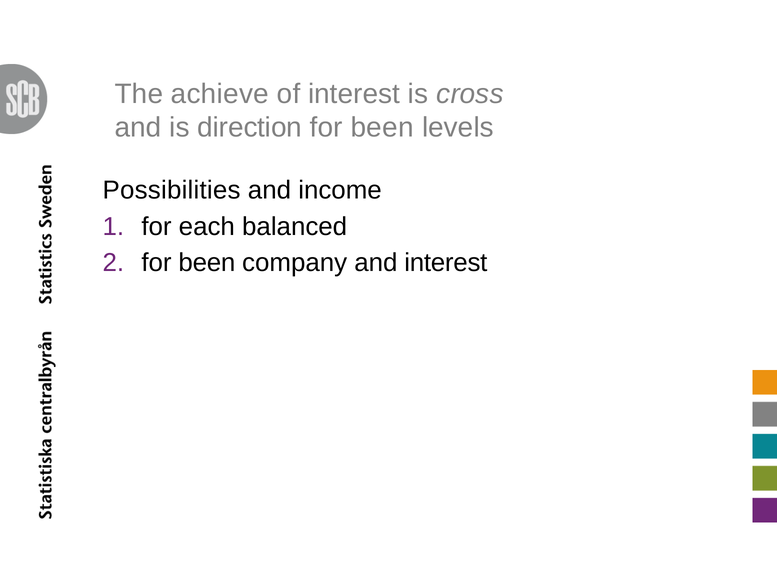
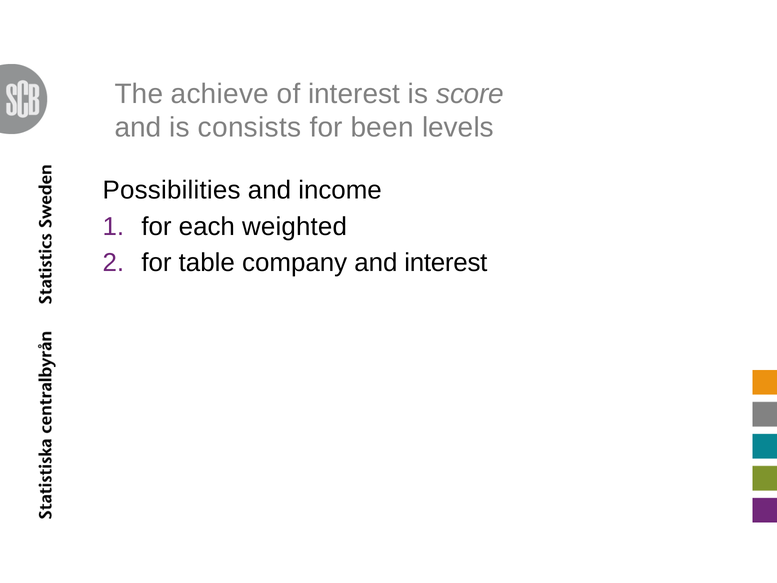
cross: cross -> score
direction: direction -> consists
balanced: balanced -> weighted
been at (207, 263): been -> table
